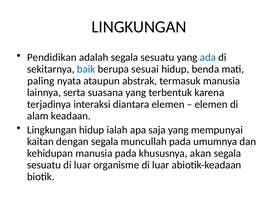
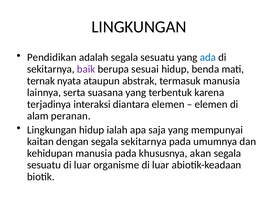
baik colour: blue -> purple
paling: paling -> ternak
keadaan: keadaan -> peranan
segala muncullah: muncullah -> sekitarnya
